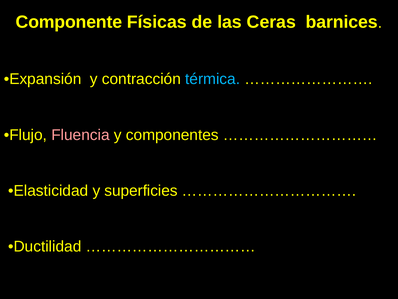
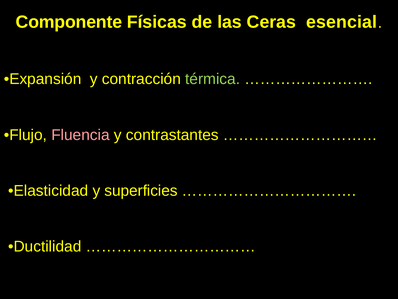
barnices: barnices -> esencial
térmica colour: light blue -> light green
componentes: componentes -> contrastantes
